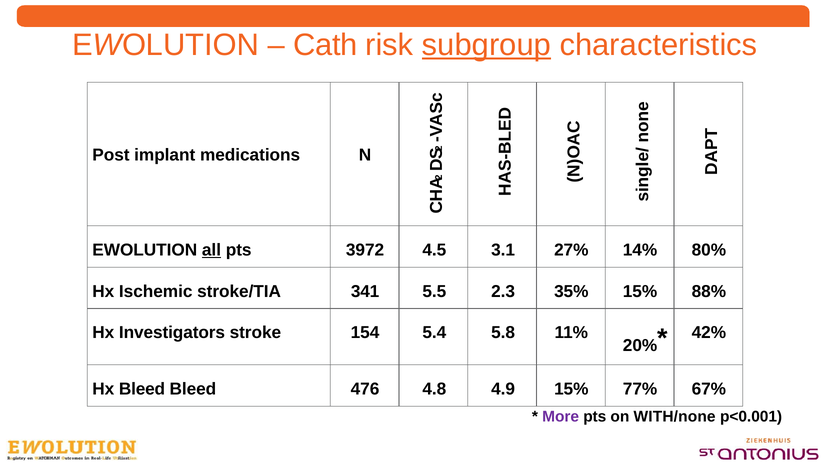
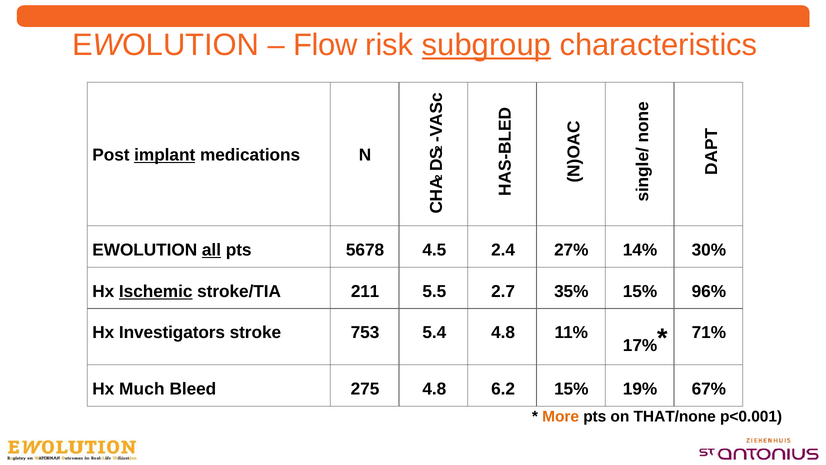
Cath: Cath -> Flow
implant underline: none -> present
3972: 3972 -> 5678
3.1: 3.1 -> 2.4
80%: 80% -> 30%
Ischemic underline: none -> present
341: 341 -> 211
2.3: 2.3 -> 2.7
88%: 88% -> 96%
154: 154 -> 753
5.4 5.8: 5.8 -> 4.8
20%: 20% -> 17%
42%: 42% -> 71%
Hx Bleed: Bleed -> Much
476: 476 -> 275
4.9: 4.9 -> 6.2
77%: 77% -> 19%
More colour: purple -> orange
WITH/none: WITH/none -> THAT/none
